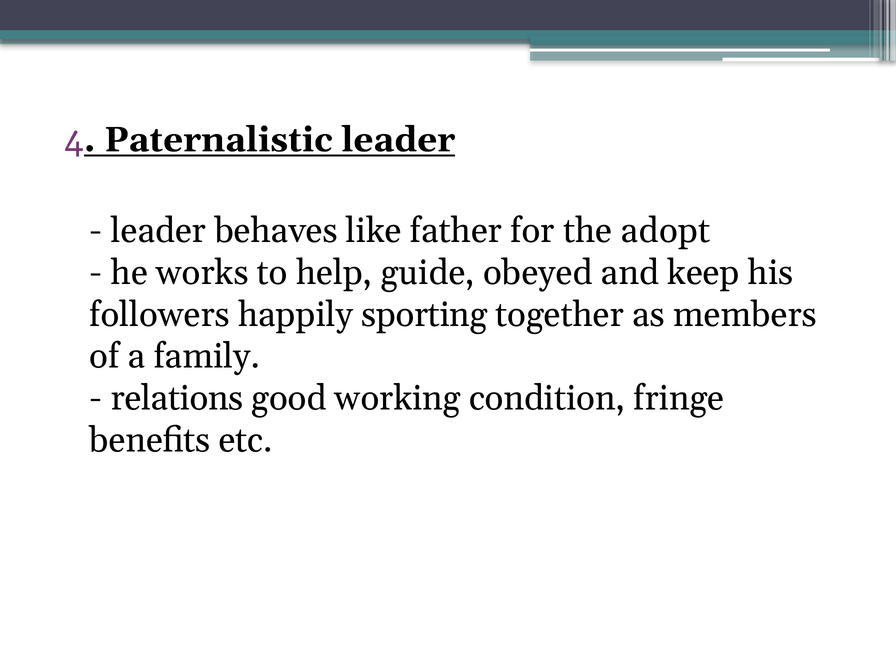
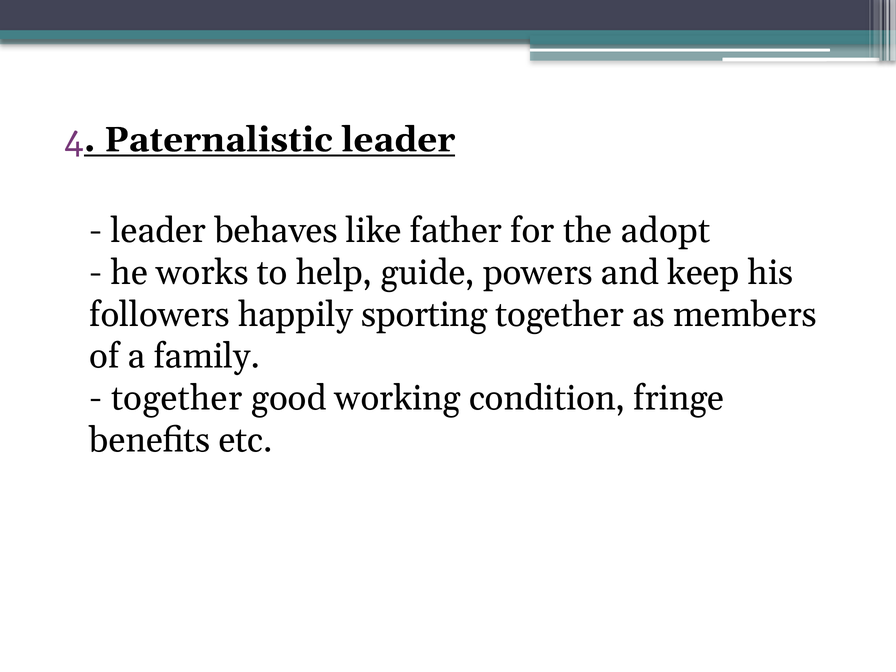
obeyed: obeyed -> powers
relations at (177, 398): relations -> together
